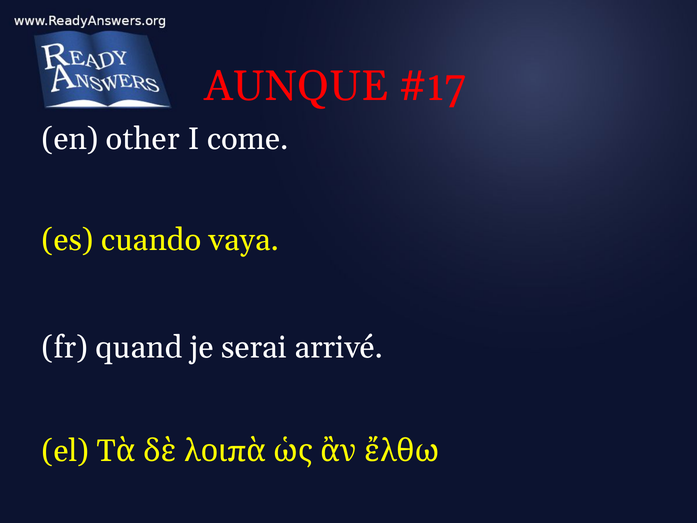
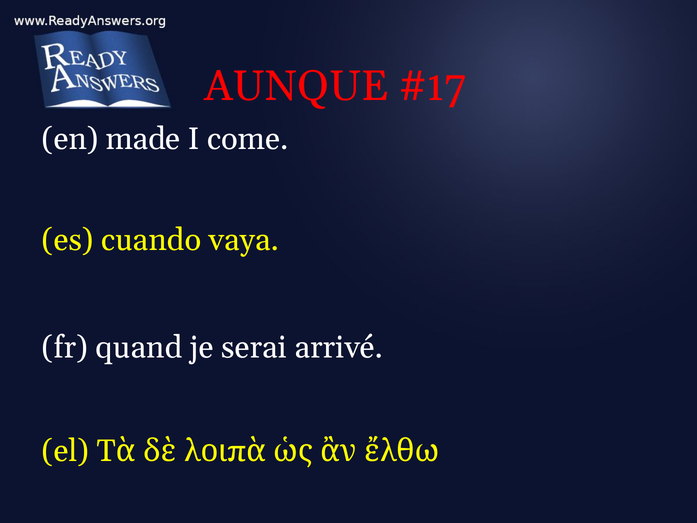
other: other -> made
